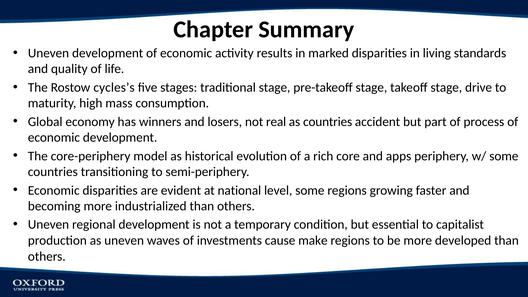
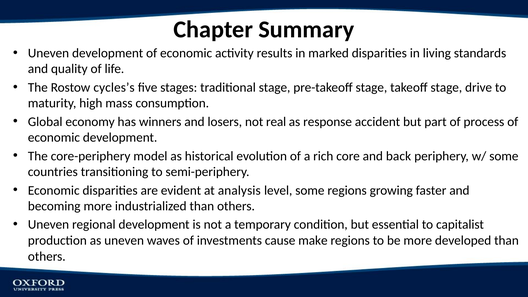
as countries: countries -> response
apps: apps -> back
national: national -> analysis
